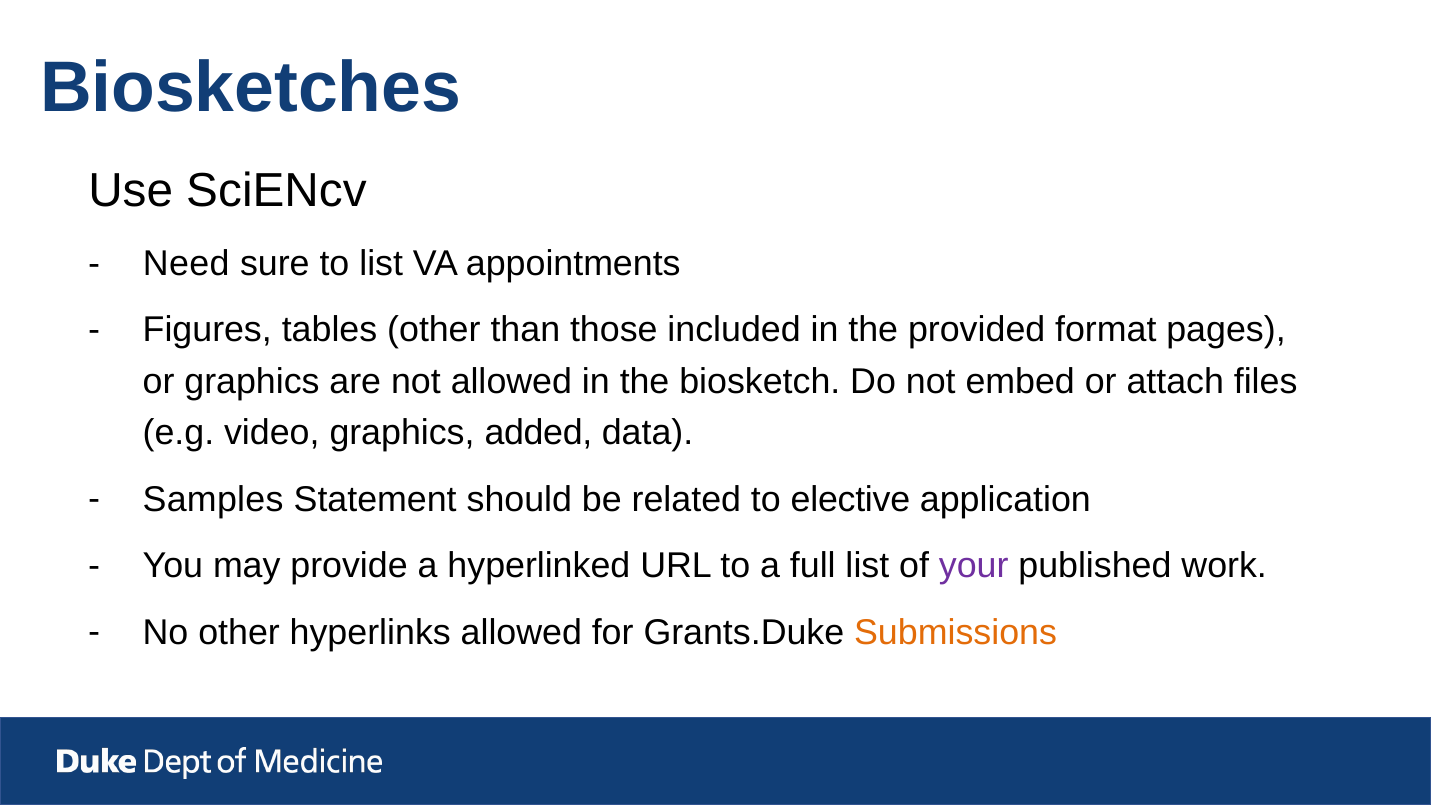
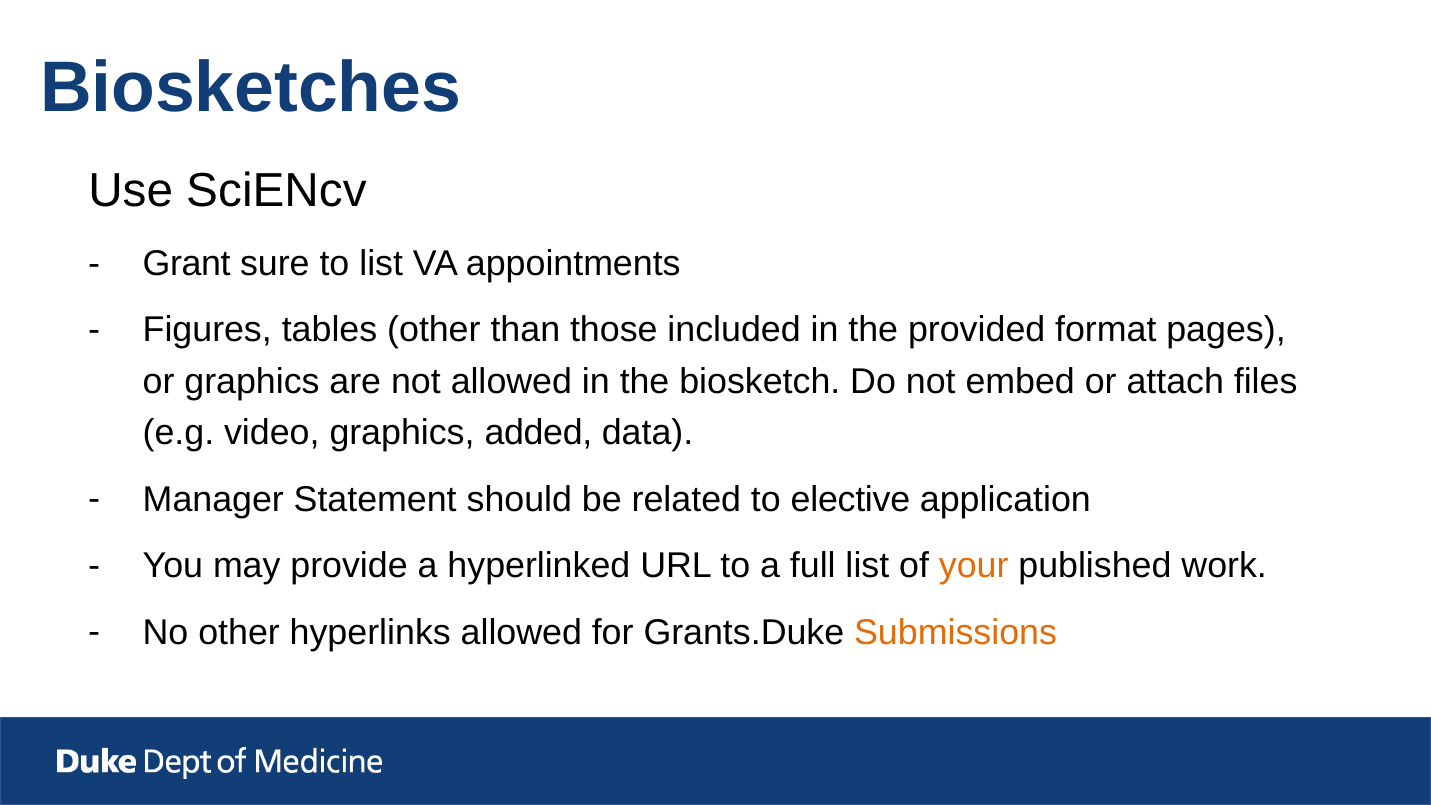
Need: Need -> Grant
Samples: Samples -> Manager
your colour: purple -> orange
